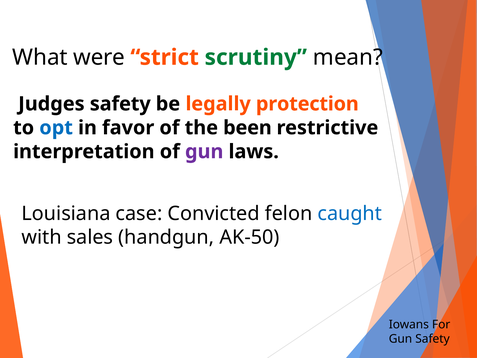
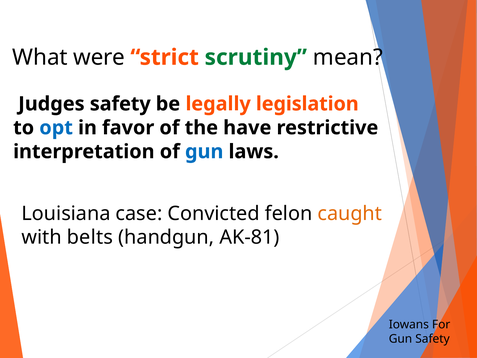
protection: protection -> legislation
been: been -> have
gun at (204, 152) colour: purple -> blue
caught colour: blue -> orange
sales: sales -> belts
AK-50: AK-50 -> AK-81
